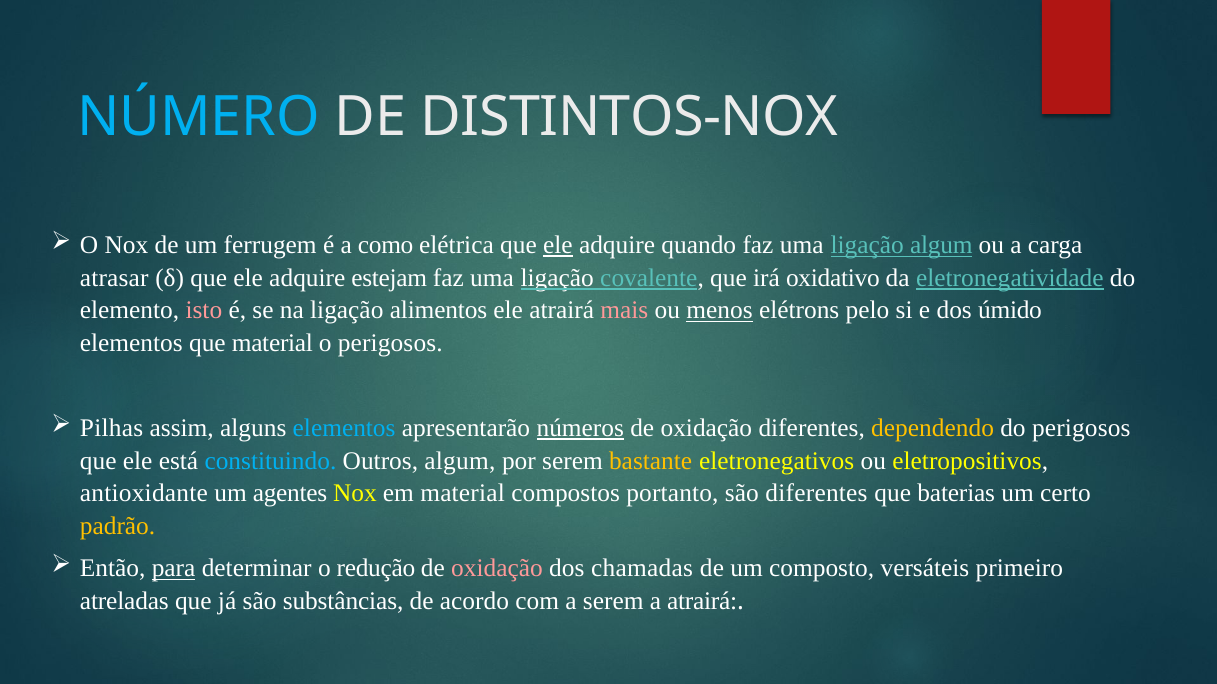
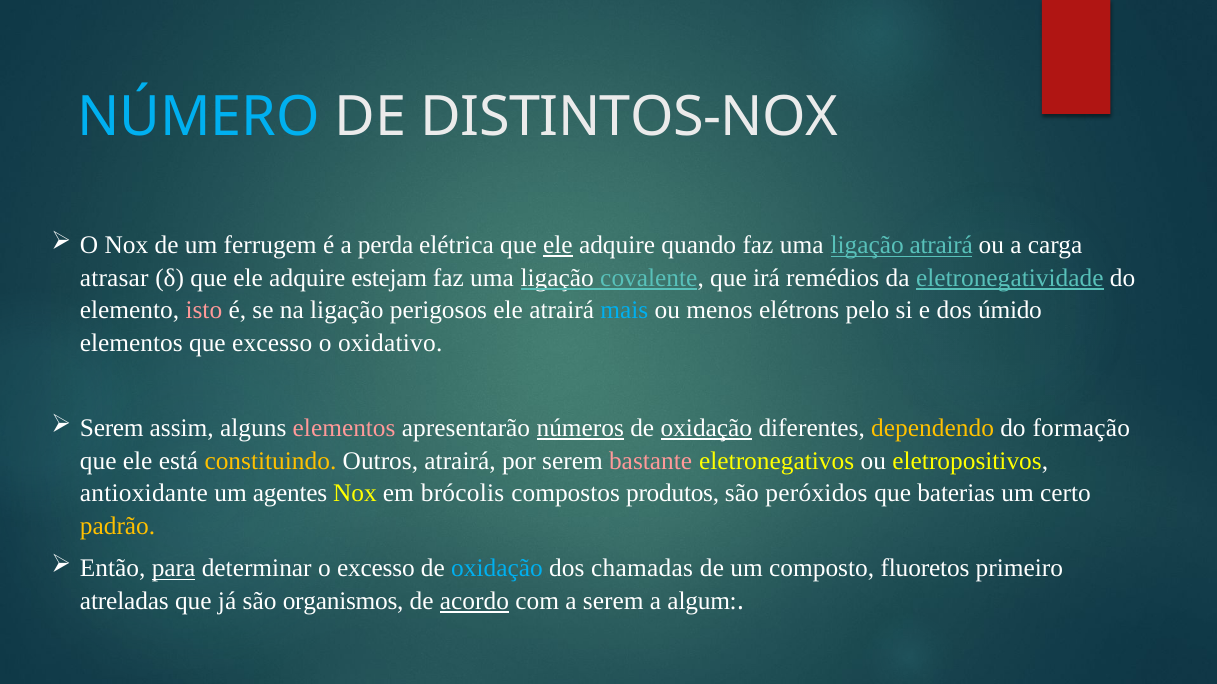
como: como -> perda
ligação algum: algum -> atrairá
oxidativo: oxidativo -> remédios
alimentos: alimentos -> perigosos
mais colour: pink -> light blue
menos underline: present -> none
que material: material -> excesso
o perigosos: perigosos -> oxidativo
Pilhas at (112, 429): Pilhas -> Serem
elementos at (344, 429) colour: light blue -> pink
oxidação at (706, 429) underline: none -> present
do perigosos: perigosos -> formação
constituindo colour: light blue -> yellow
Outros algum: algum -> atrairá
bastante colour: yellow -> pink
em material: material -> brócolis
portanto: portanto -> produtos
são diferentes: diferentes -> peróxidos
o redução: redução -> excesso
oxidação at (497, 569) colour: pink -> light blue
versáteis: versáteis -> fluoretos
substâncias: substâncias -> organismos
acordo underline: none -> present
a atrairá: atrairá -> algum
